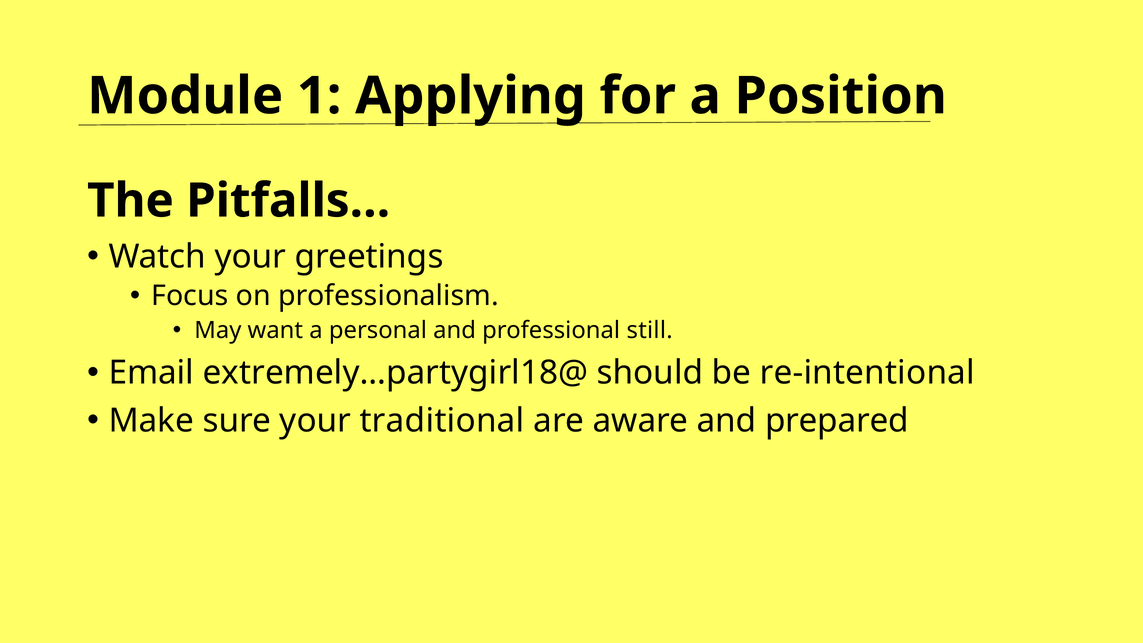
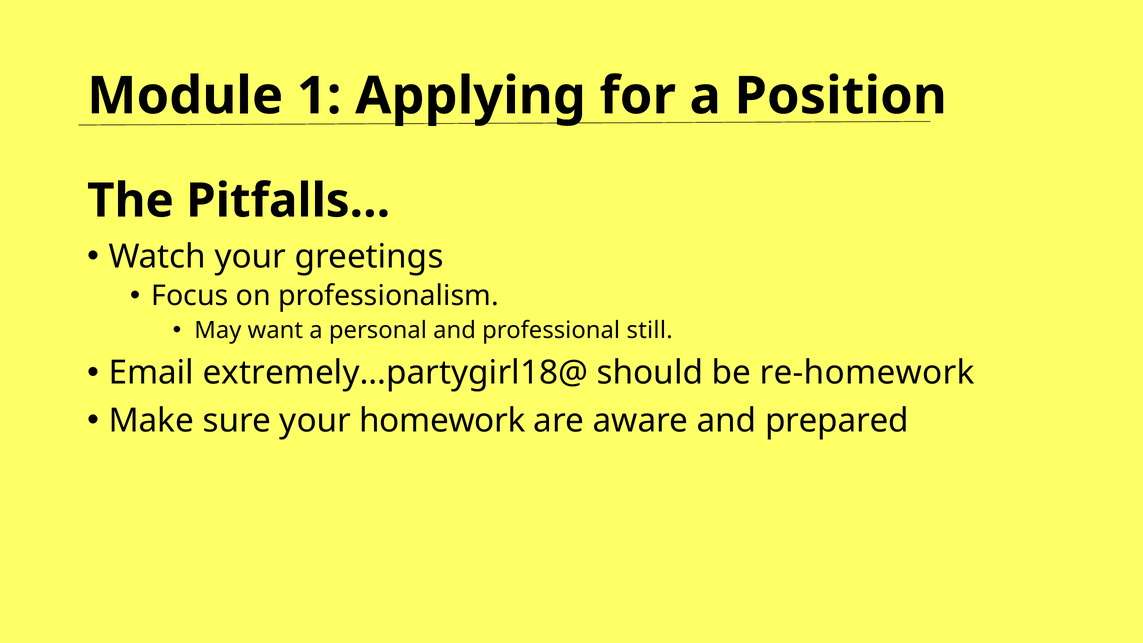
re-intentional: re-intentional -> re-homework
traditional: traditional -> homework
